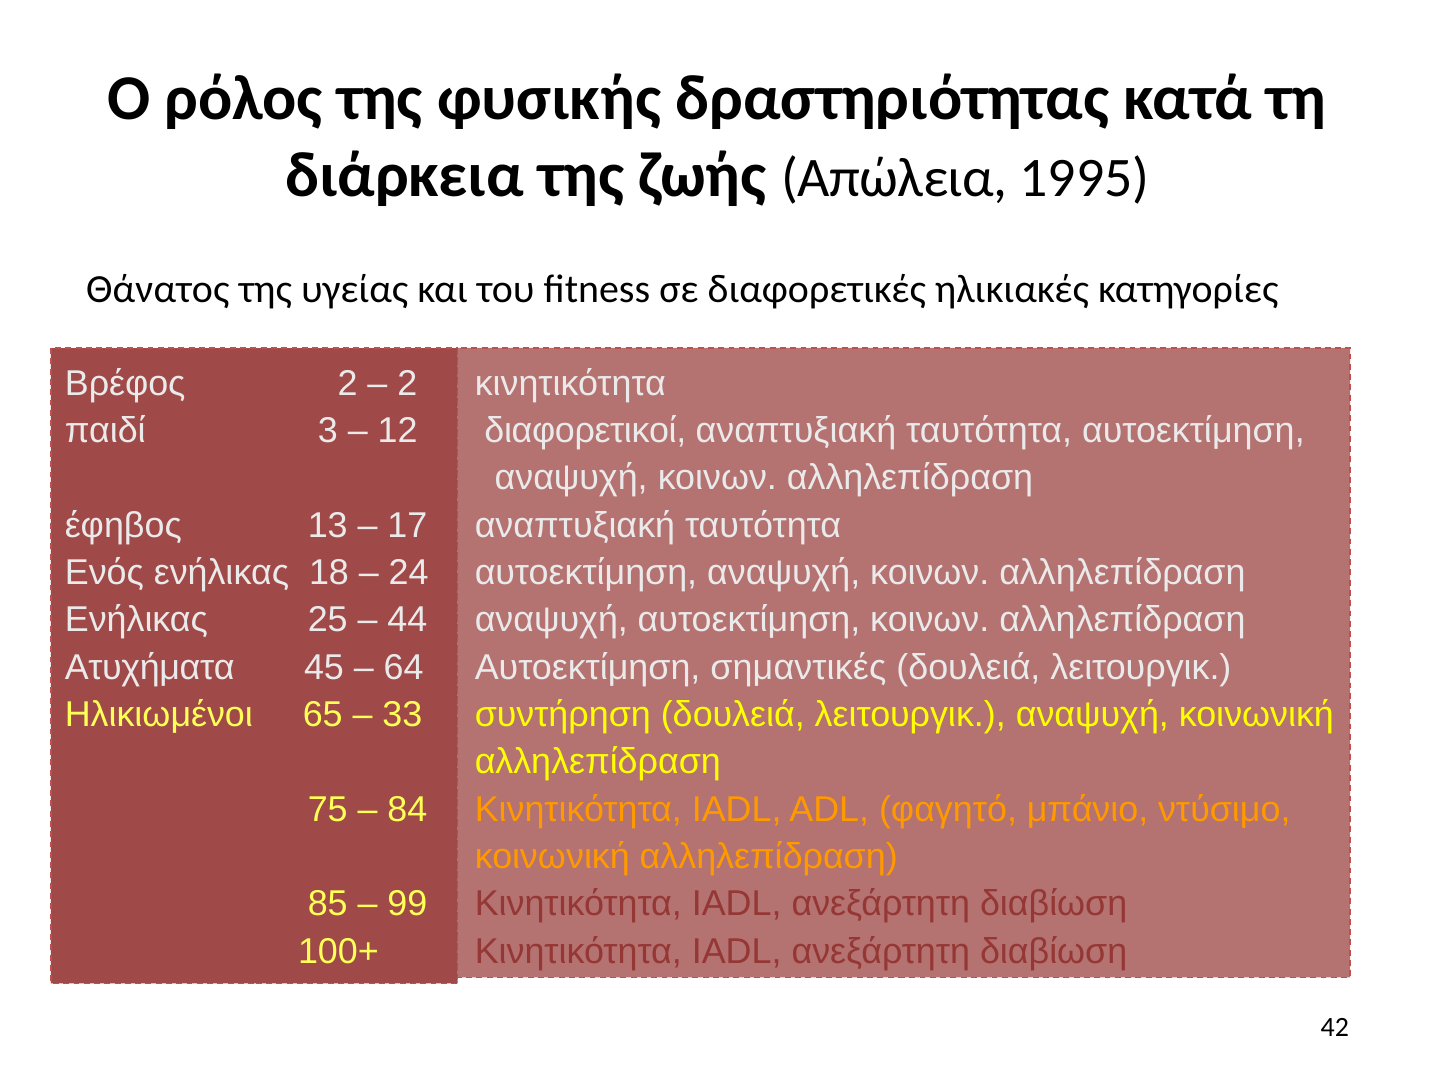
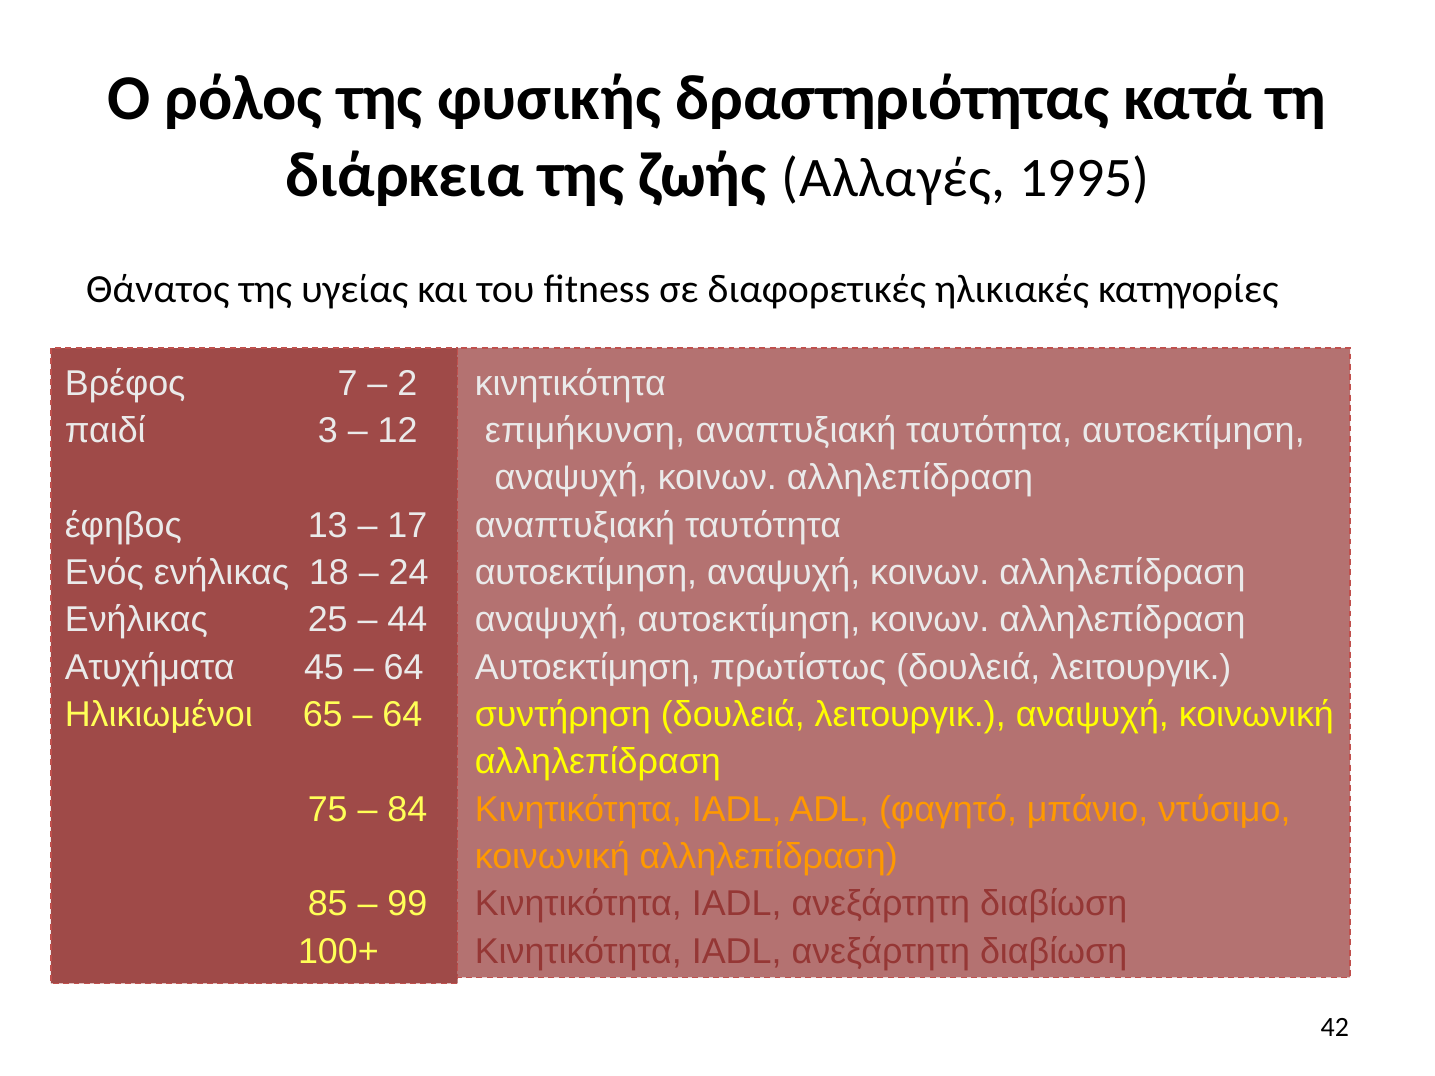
Απώλεια: Απώλεια -> Αλλαγές
Βρέφος 2: 2 -> 7
διαφορετικοί: διαφορετικοί -> επιμήκυνση
σημαντικές: σημαντικές -> πρωτίστως
33 at (402, 715): 33 -> 64
